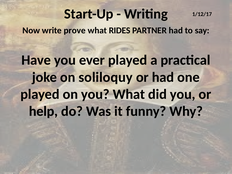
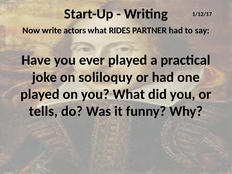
prove: prove -> actors
help: help -> tells
